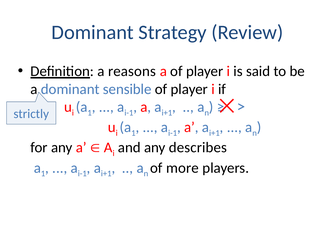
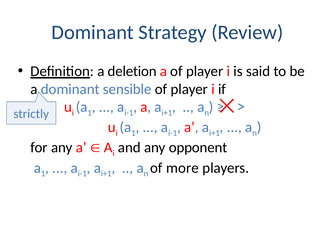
reasons: reasons -> deletion
describes: describes -> opponent
